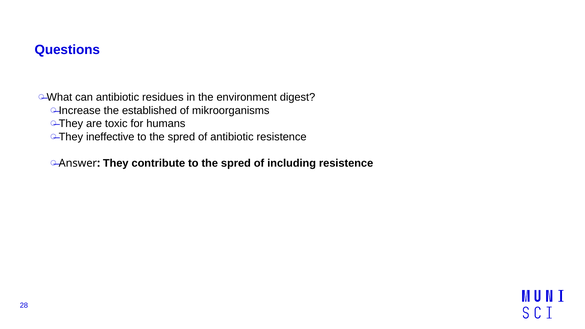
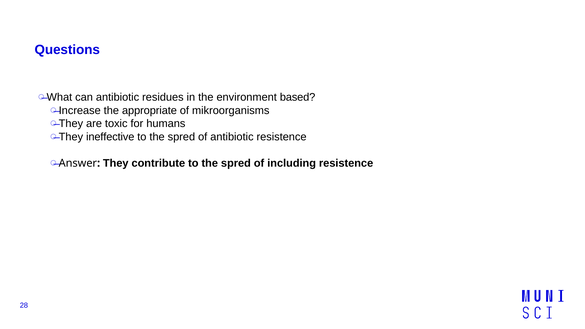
digest: digest -> based
established: established -> appropriate
